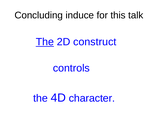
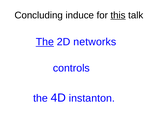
this underline: none -> present
construct: construct -> networks
character: character -> instanton
